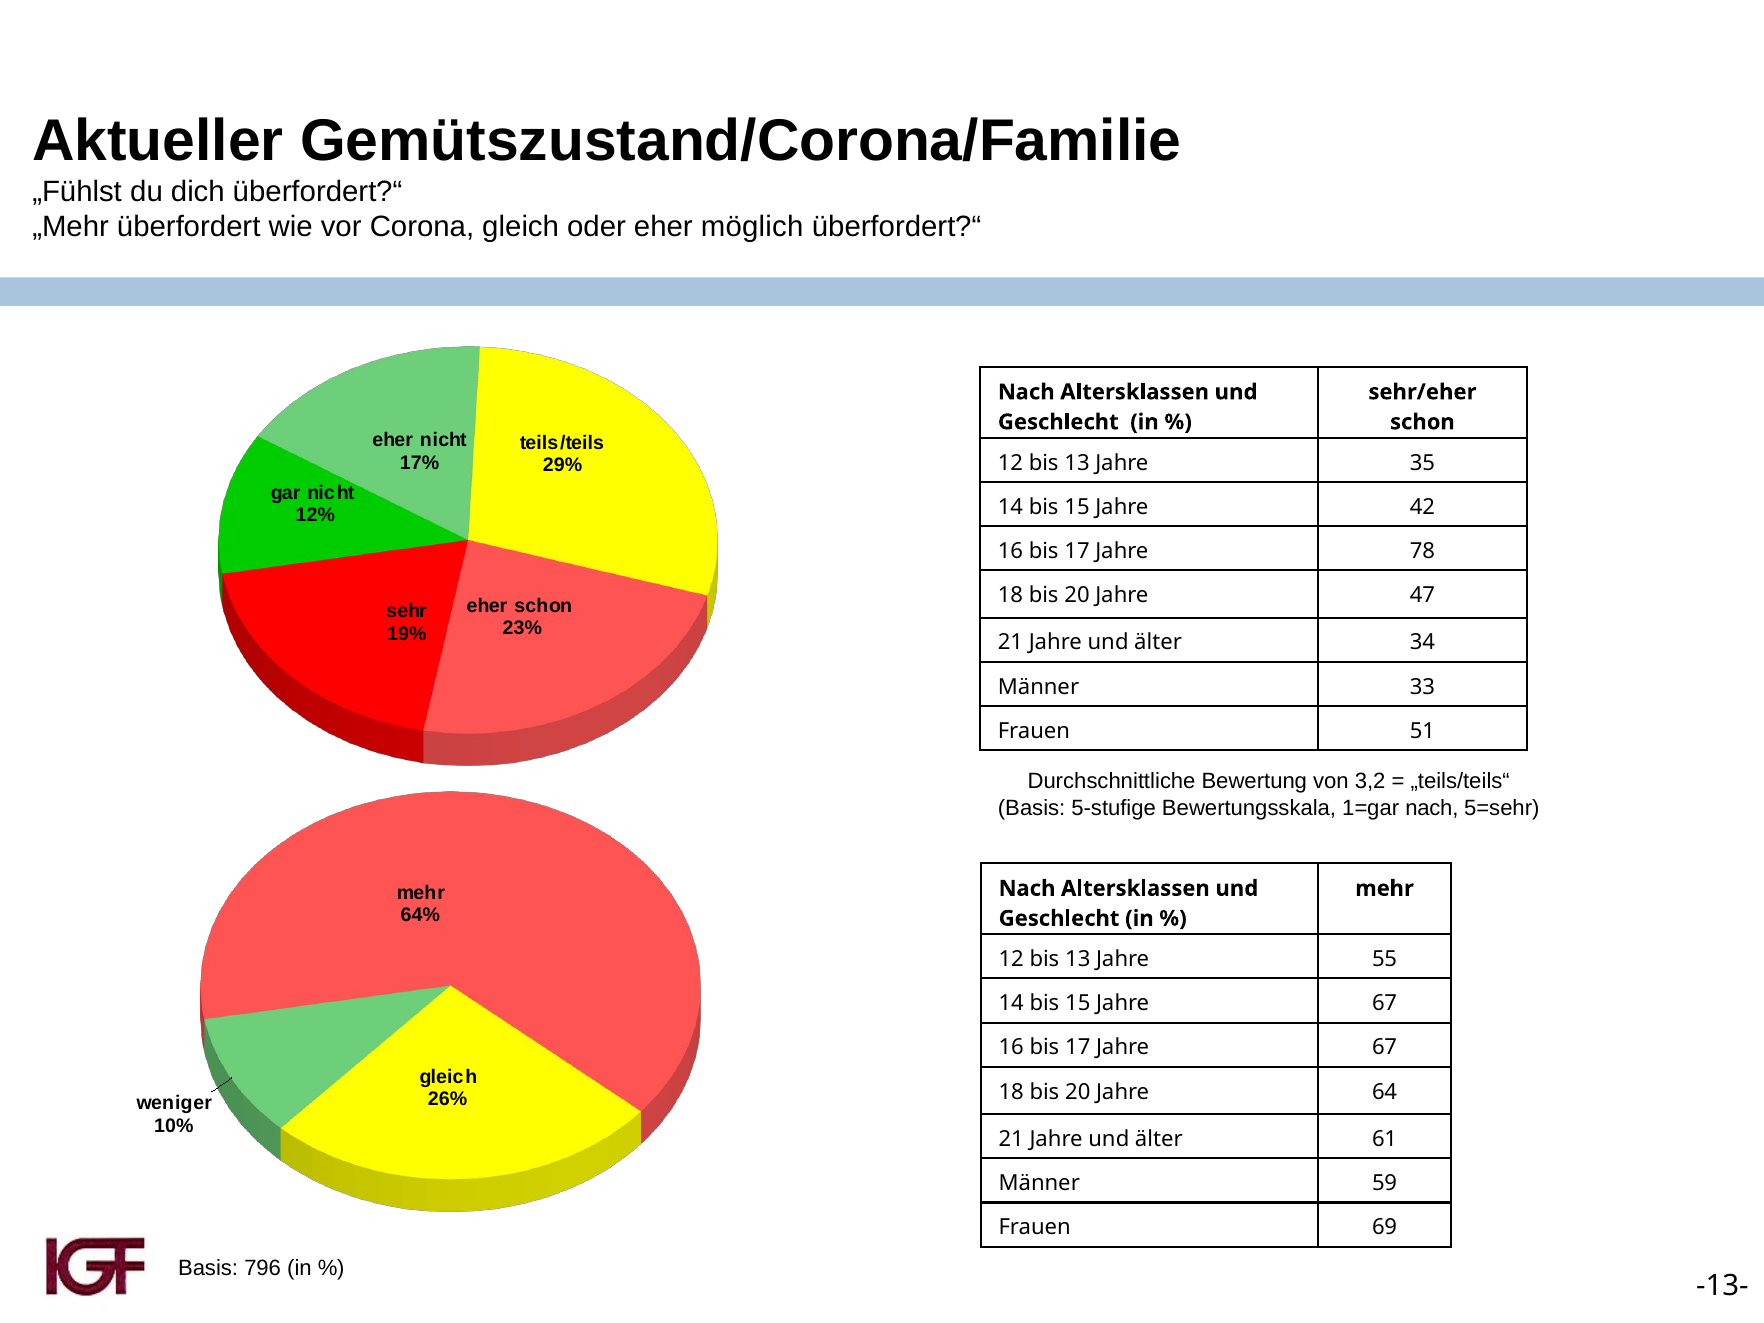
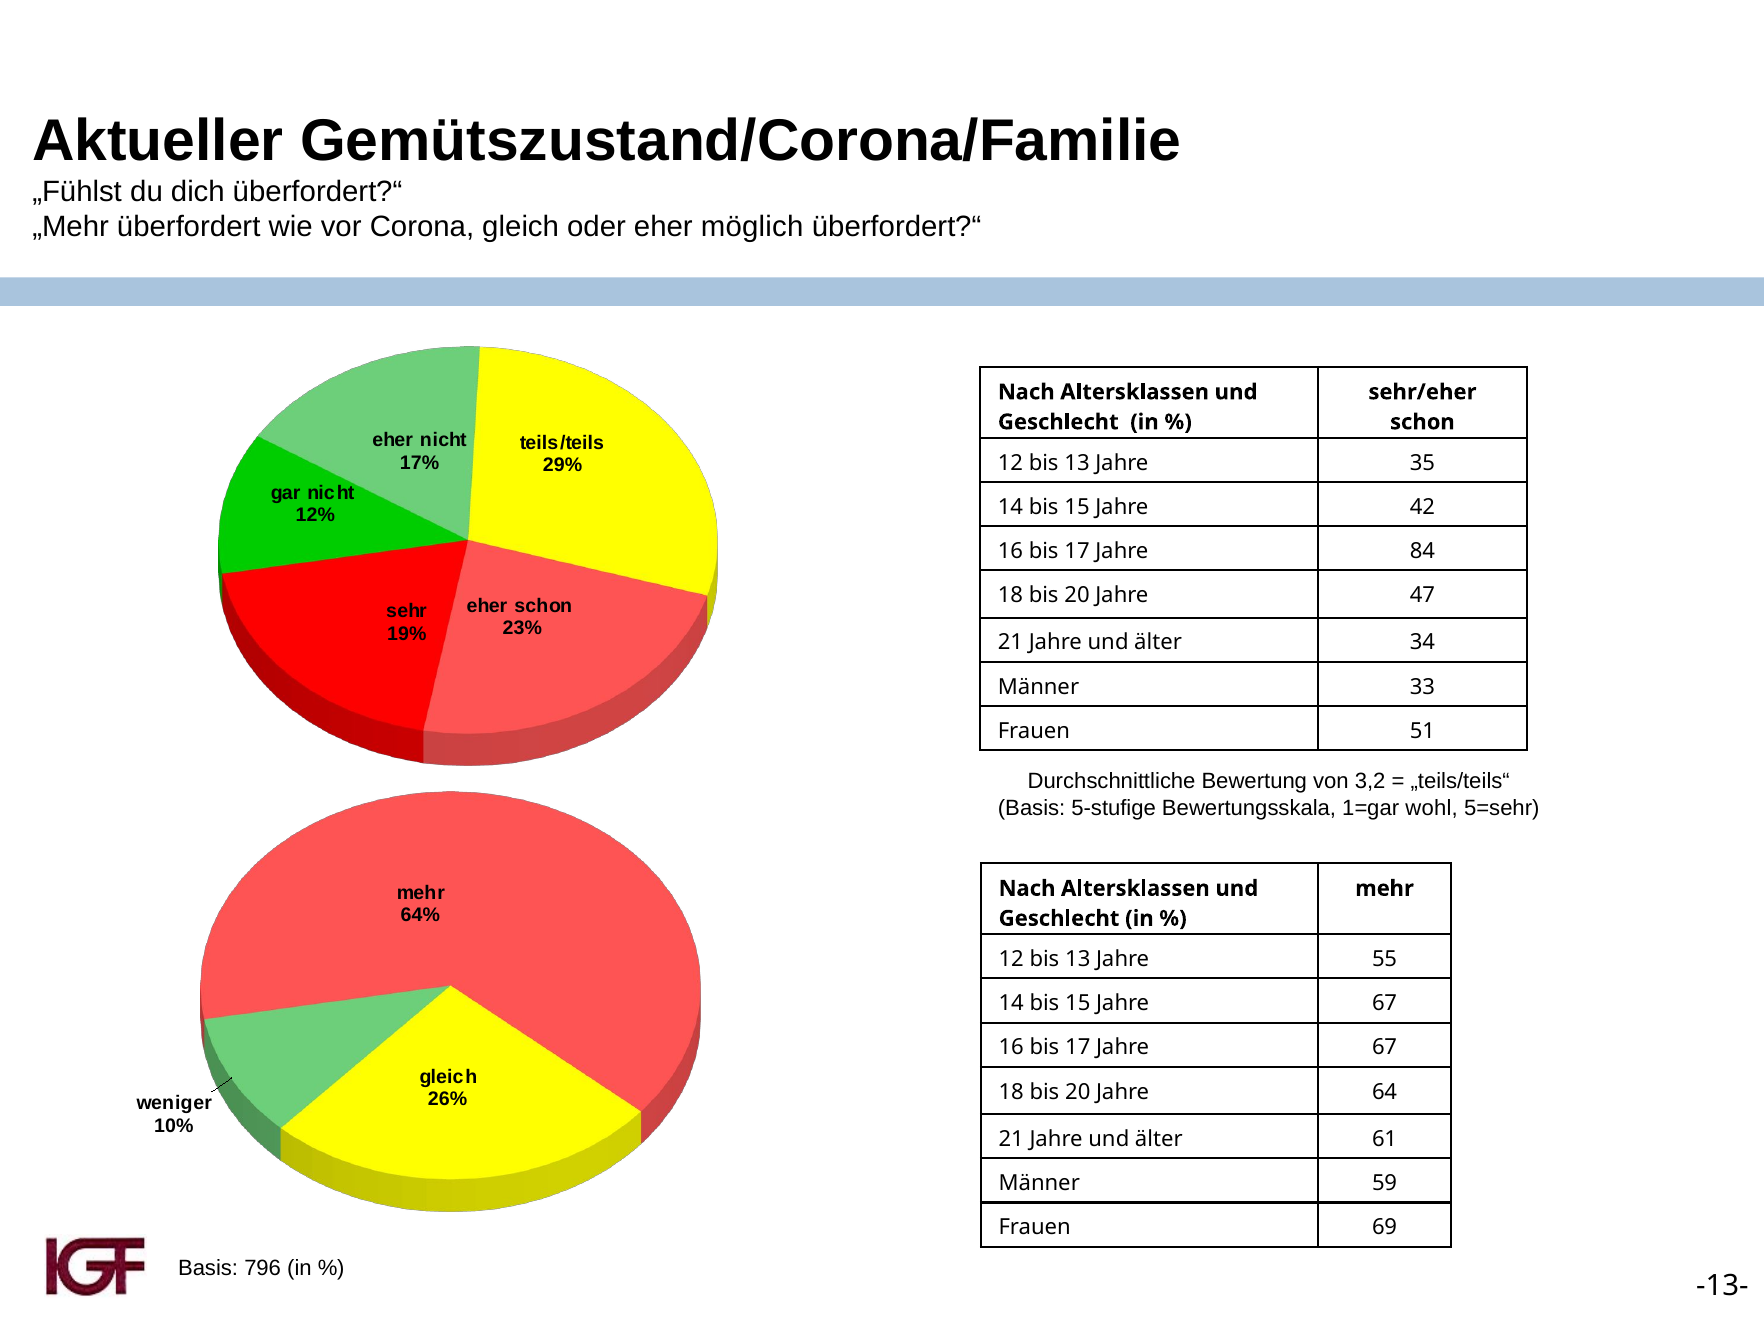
78: 78 -> 84
1=gar nach: nach -> wohl
